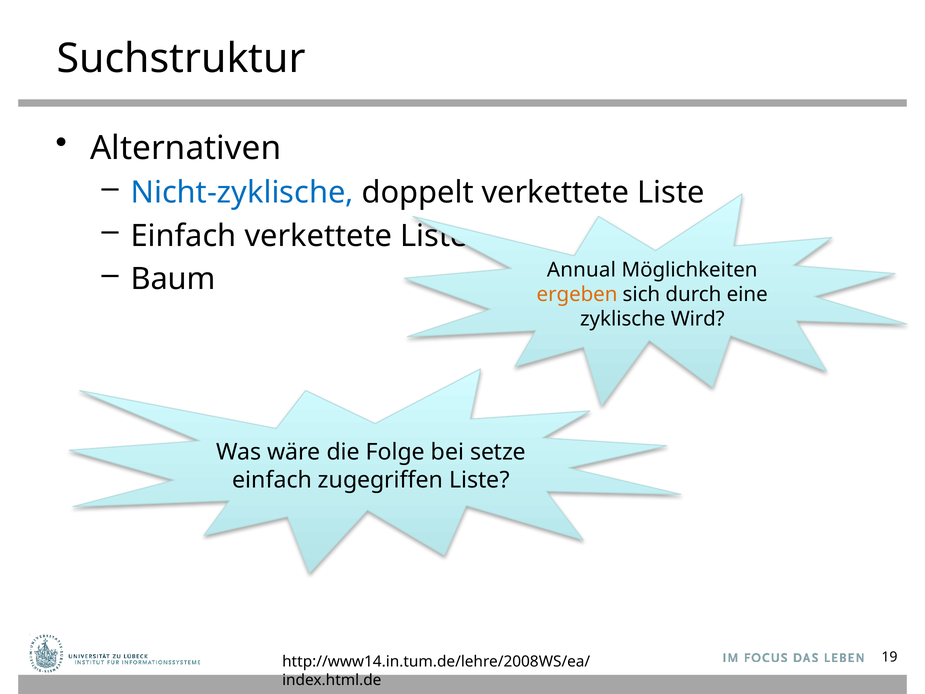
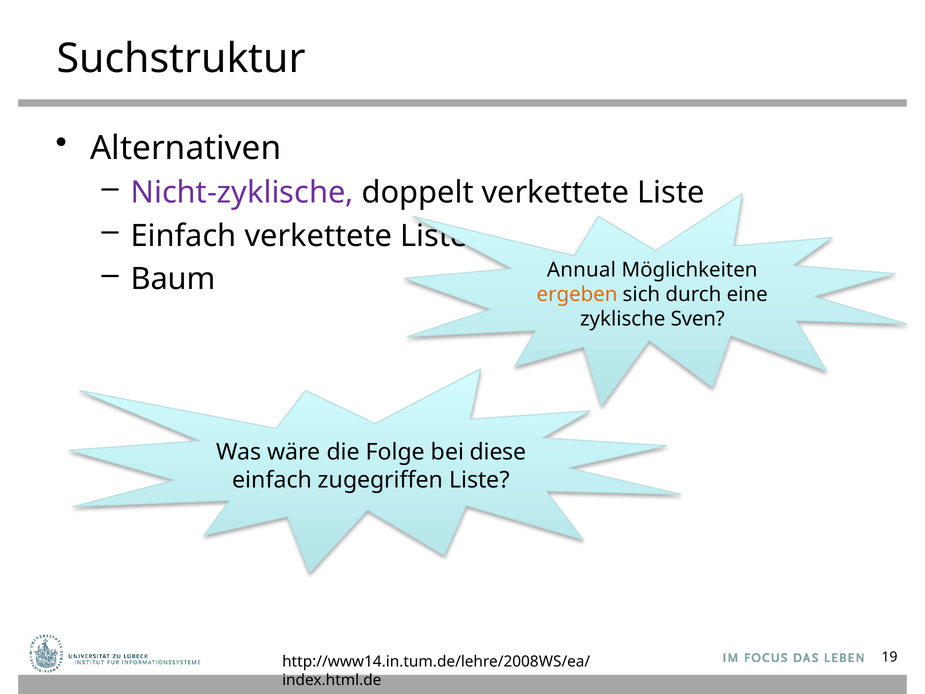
Nicht-zyklische colour: blue -> purple
Wird: Wird -> Sven
setze: setze -> diese
